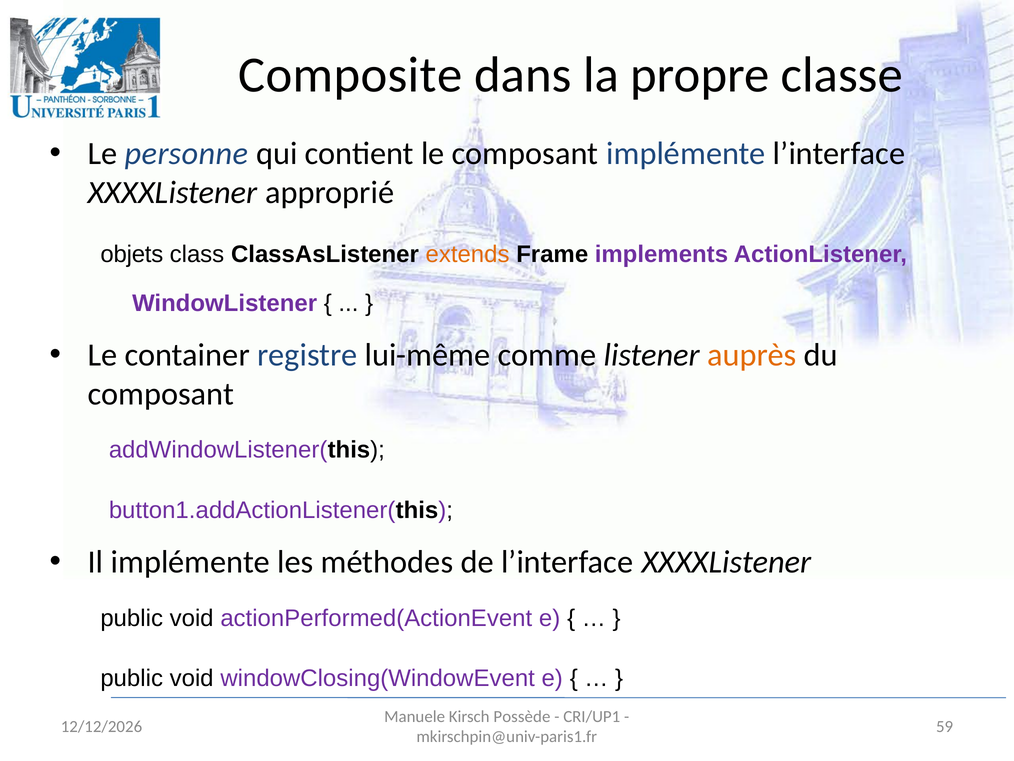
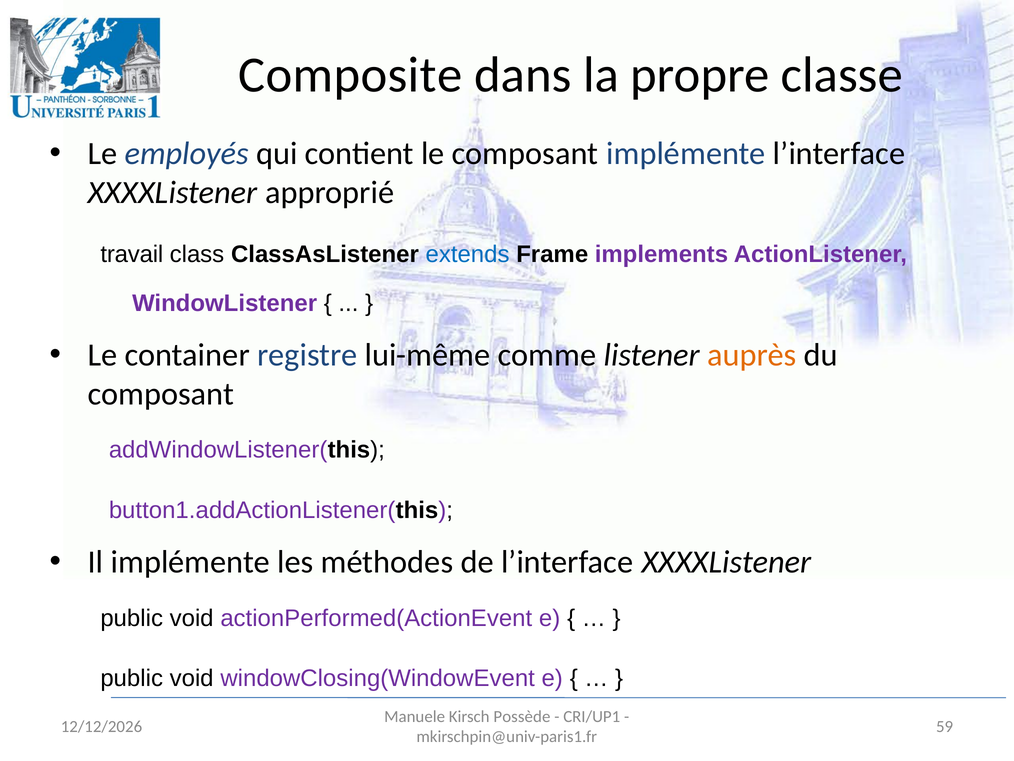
personne: personne -> employés
objets: objets -> travail
extends colour: orange -> blue
